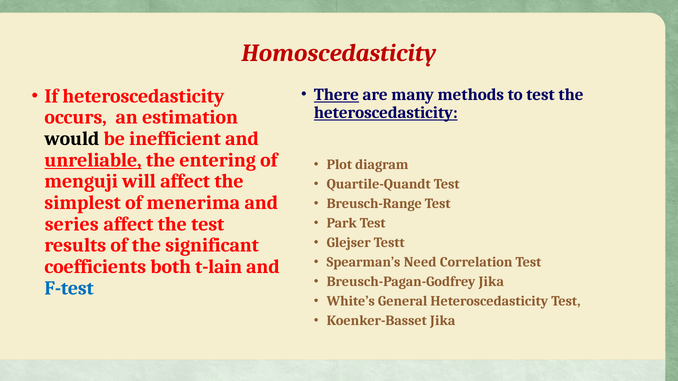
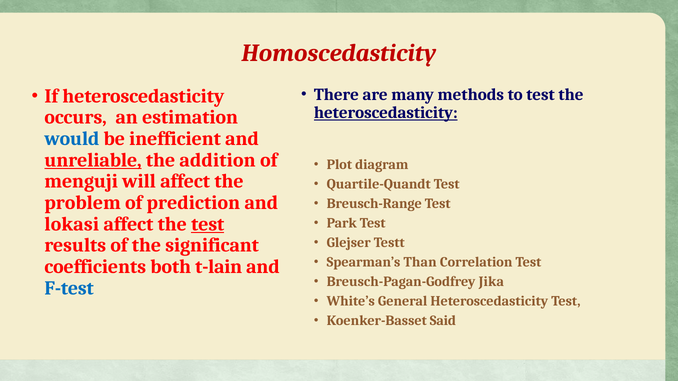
There underline: present -> none
would colour: black -> blue
entering: entering -> addition
simplest: simplest -> problem
menerima: menerima -> prediction
series: series -> lokasi
test at (208, 224) underline: none -> present
Need: Need -> Than
Koenker-Basset Jika: Jika -> Said
